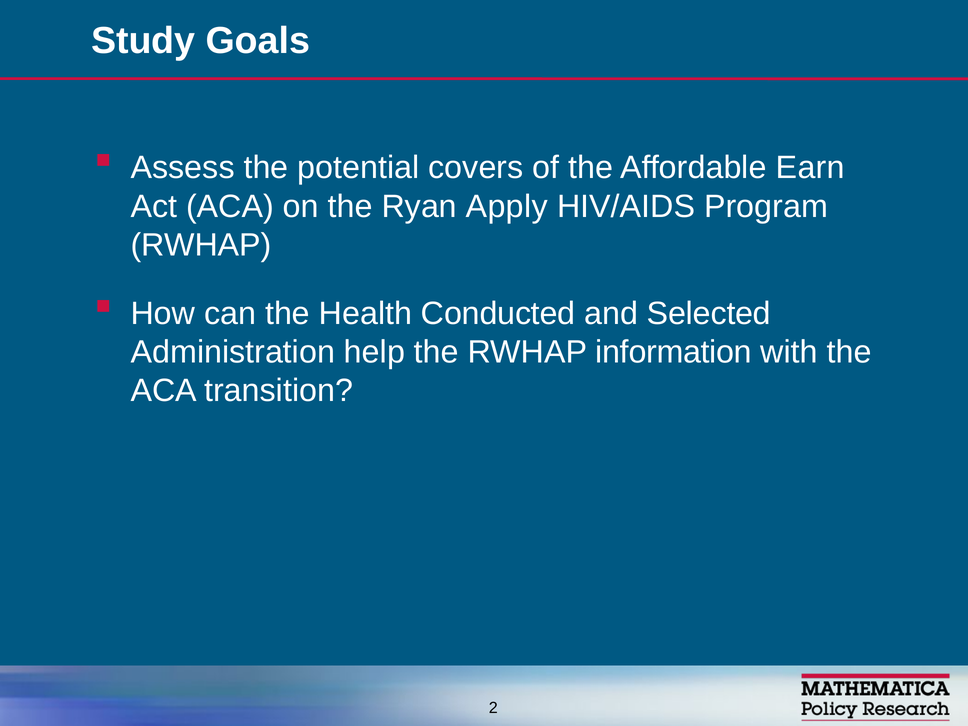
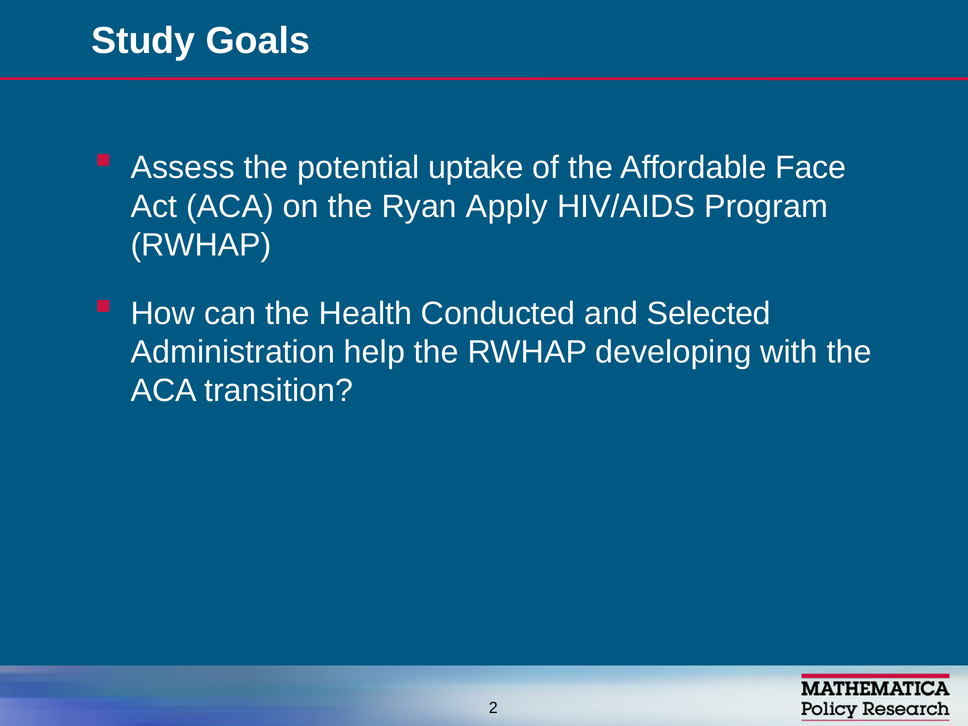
covers: covers -> uptake
Earn: Earn -> Face
information: information -> developing
